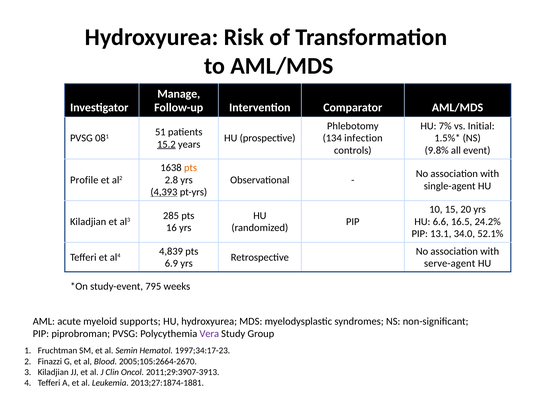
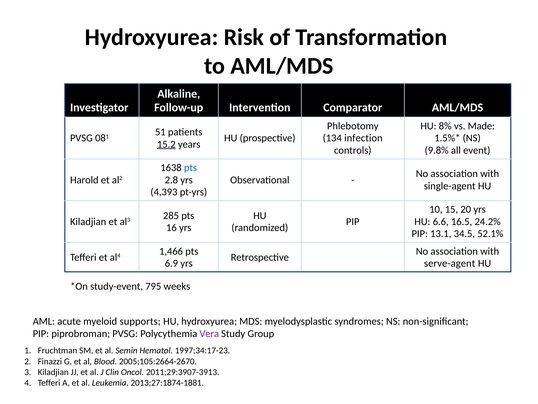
Manage: Manage -> Alkaline
7%: 7% -> 8%
Initial: Initial -> Made
pts at (191, 168) colour: orange -> blue
Profile: Profile -> Harold
4,393 underline: present -> none
34.0: 34.0 -> 34.5
4,839: 4,839 -> 1,466
